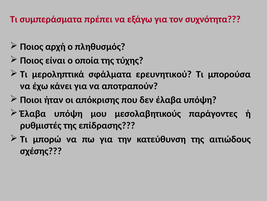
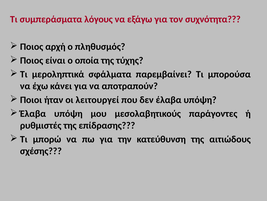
πρέπει: πρέπει -> λόγους
ερευνητικού: ερευνητικού -> παρεμβαίνει
απόκρισης: απόκρισης -> λειτουργεί
